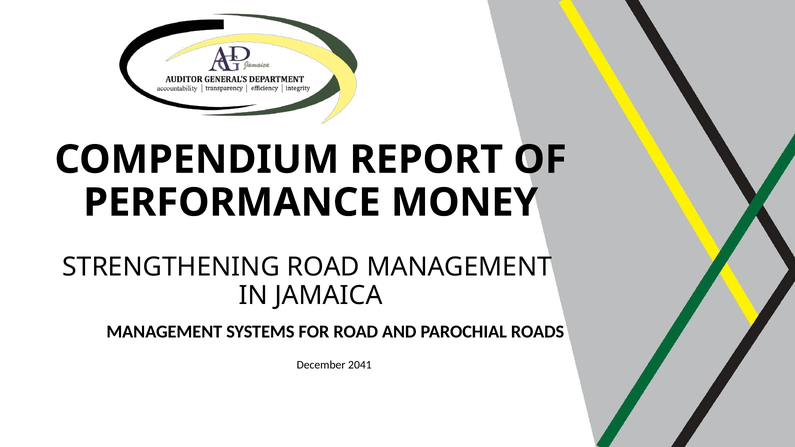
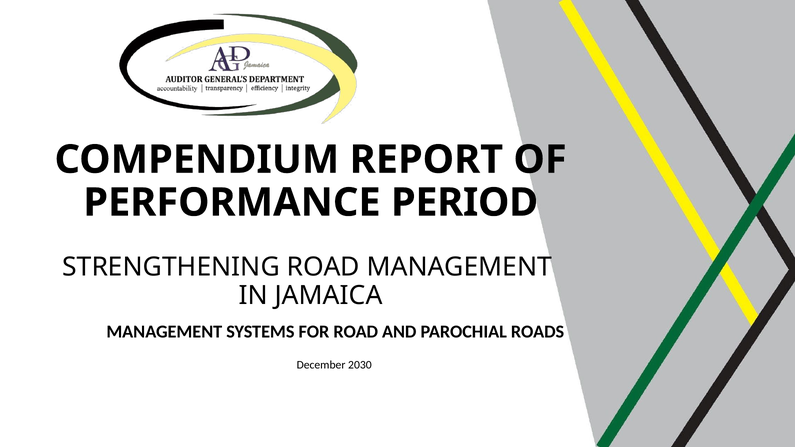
MONEY: MONEY -> PERIOD
2041: 2041 -> 2030
